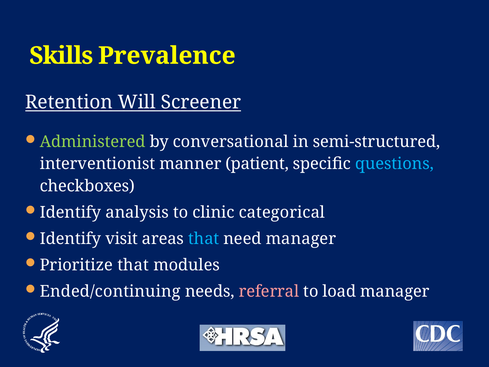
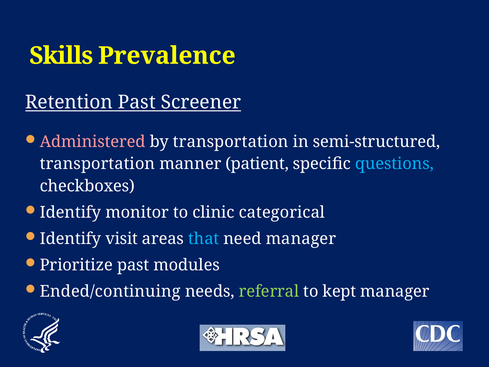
Retention Will: Will -> Past
Administered colour: light green -> pink
by conversational: conversational -> transportation
interventionist at (98, 164): interventionist -> transportation
analysis: analysis -> monitor
Prioritize that: that -> past
referral colour: pink -> light green
load: load -> kept
